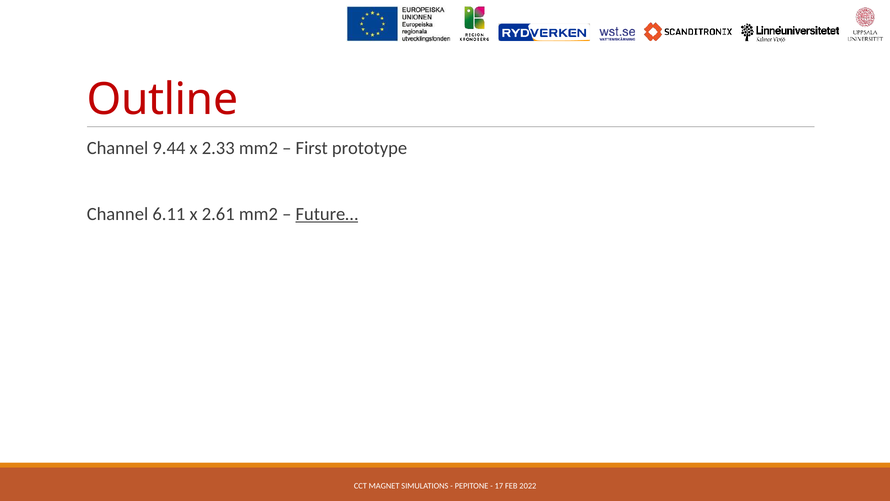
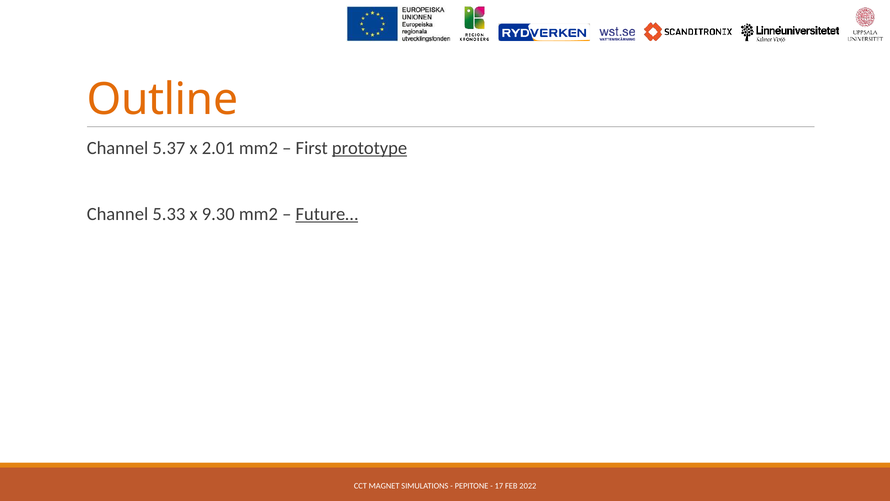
Outline colour: red -> orange
9.44: 9.44 -> 5.37
2.33: 2.33 -> 2.01
prototype underline: none -> present
6.11: 6.11 -> 5.33
2.61: 2.61 -> 9.30
